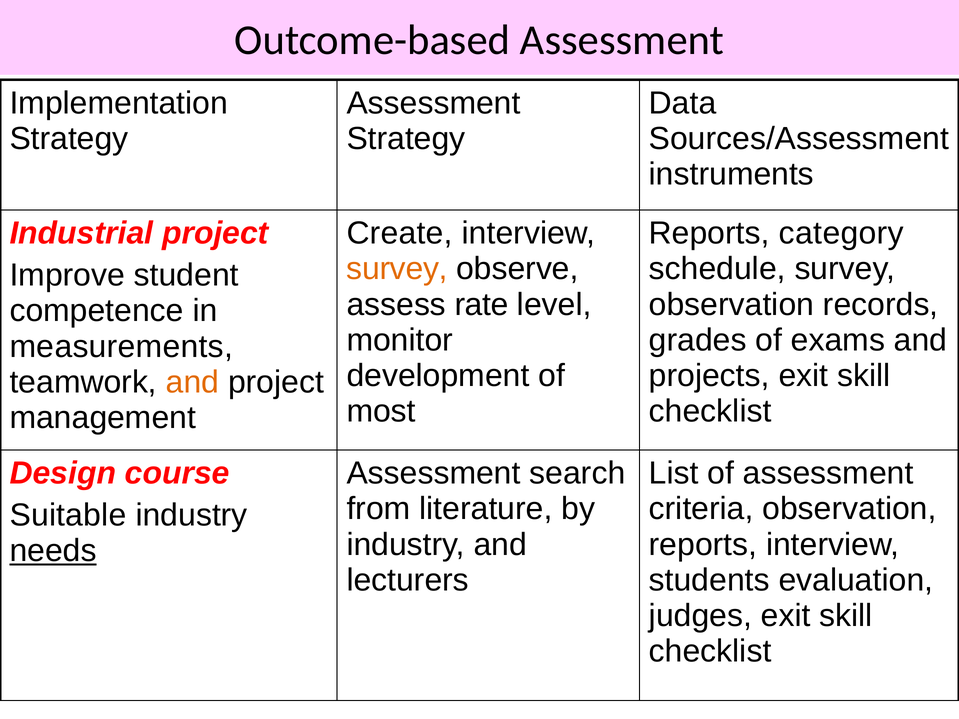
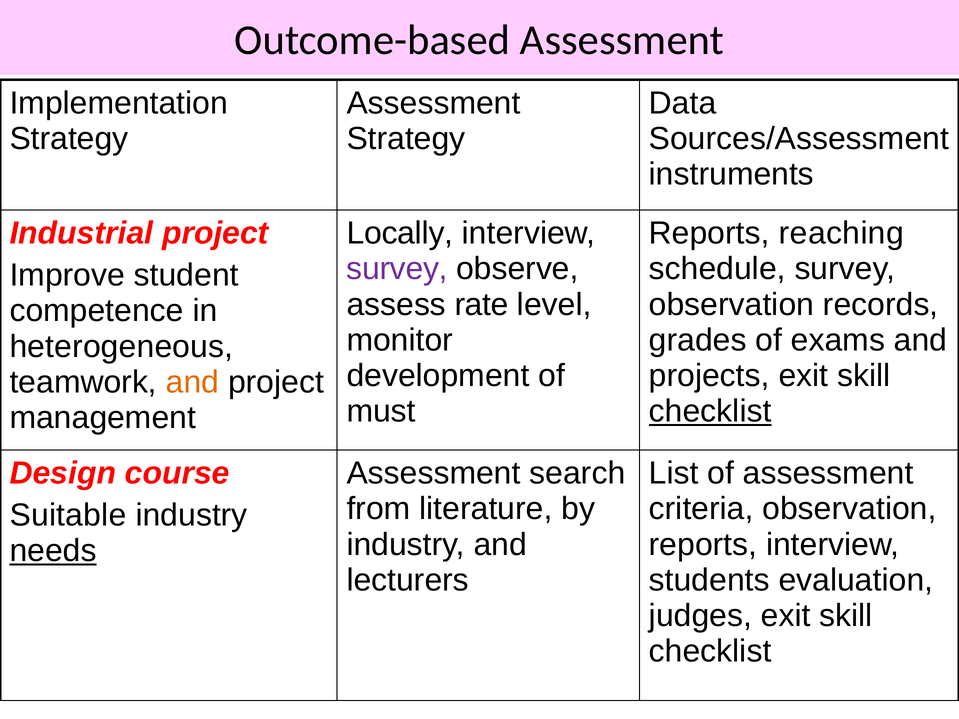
Create: Create -> Locally
category: category -> reaching
survey at (397, 269) colour: orange -> purple
measurements: measurements -> heterogeneous
most: most -> must
checklist at (710, 412) underline: none -> present
